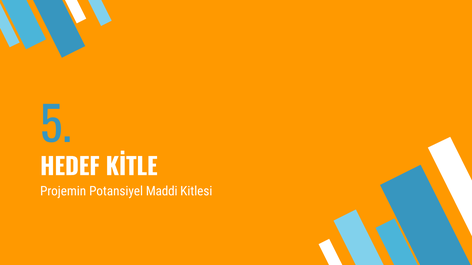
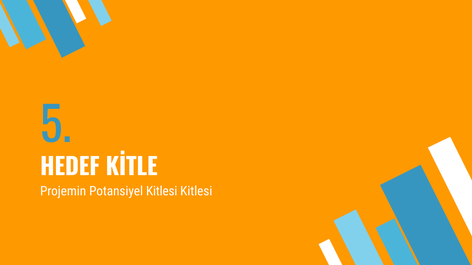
Potansiyel Maddi: Maddi -> Kitlesi
